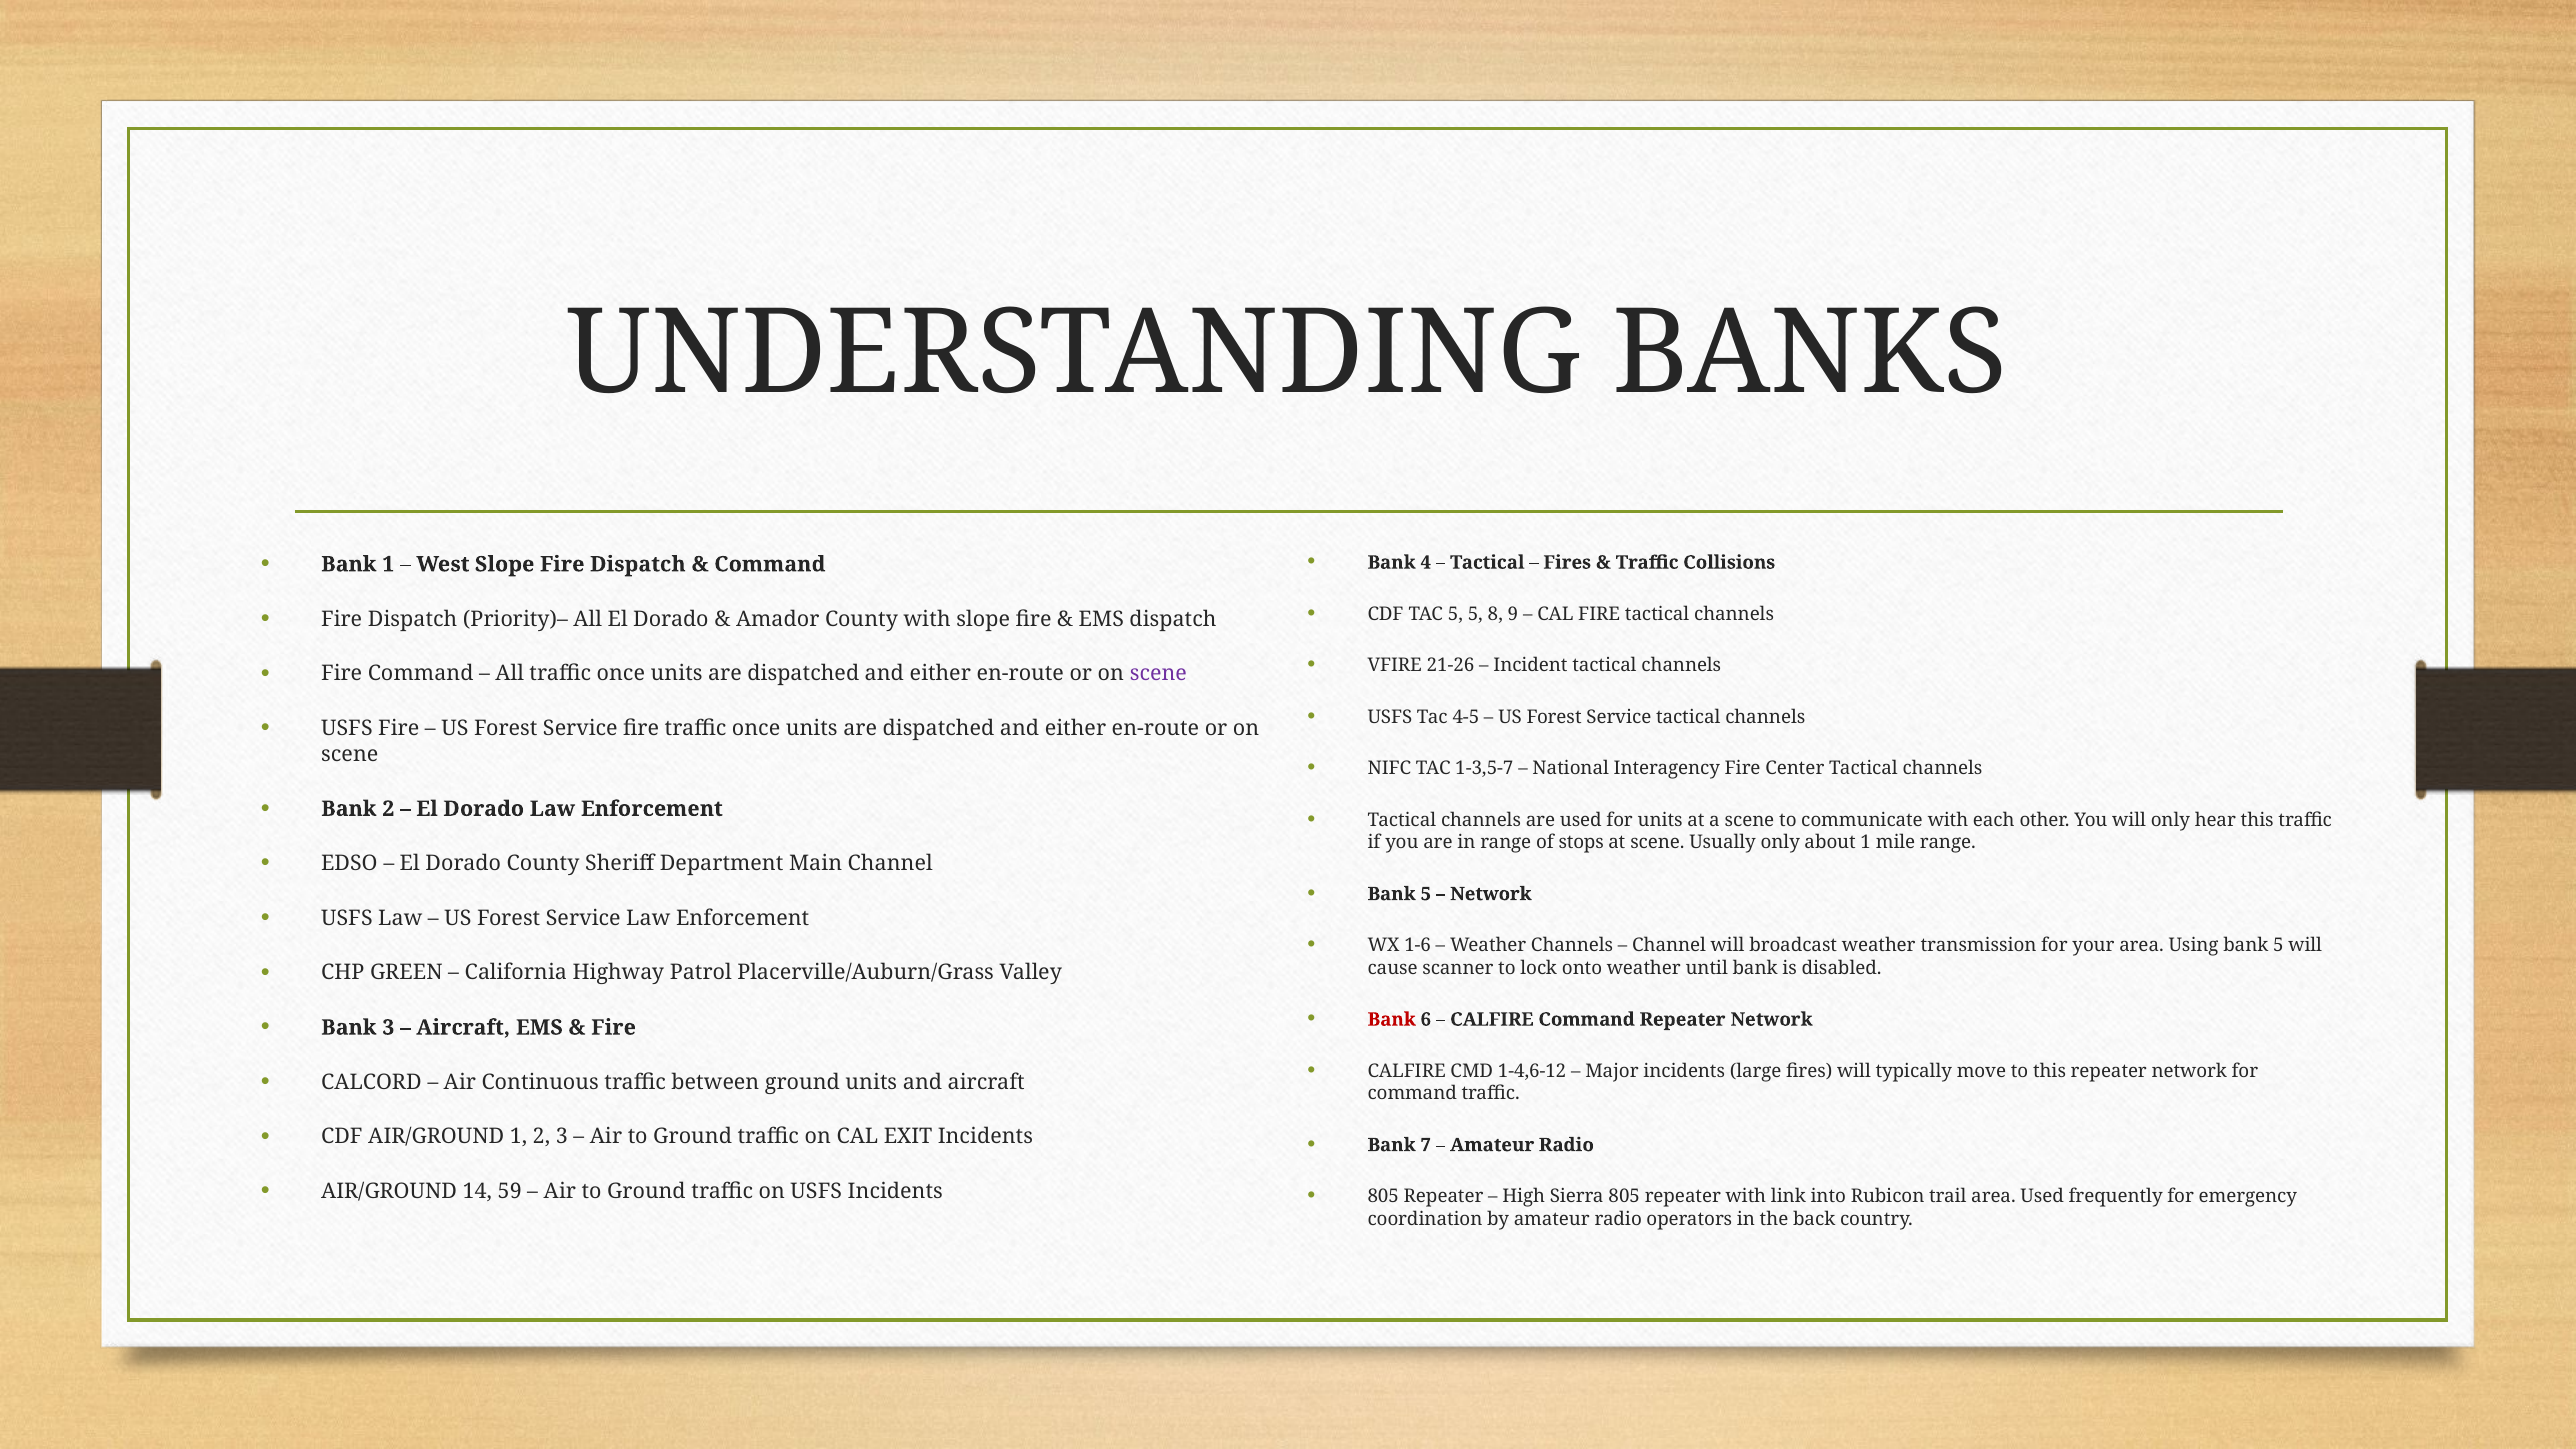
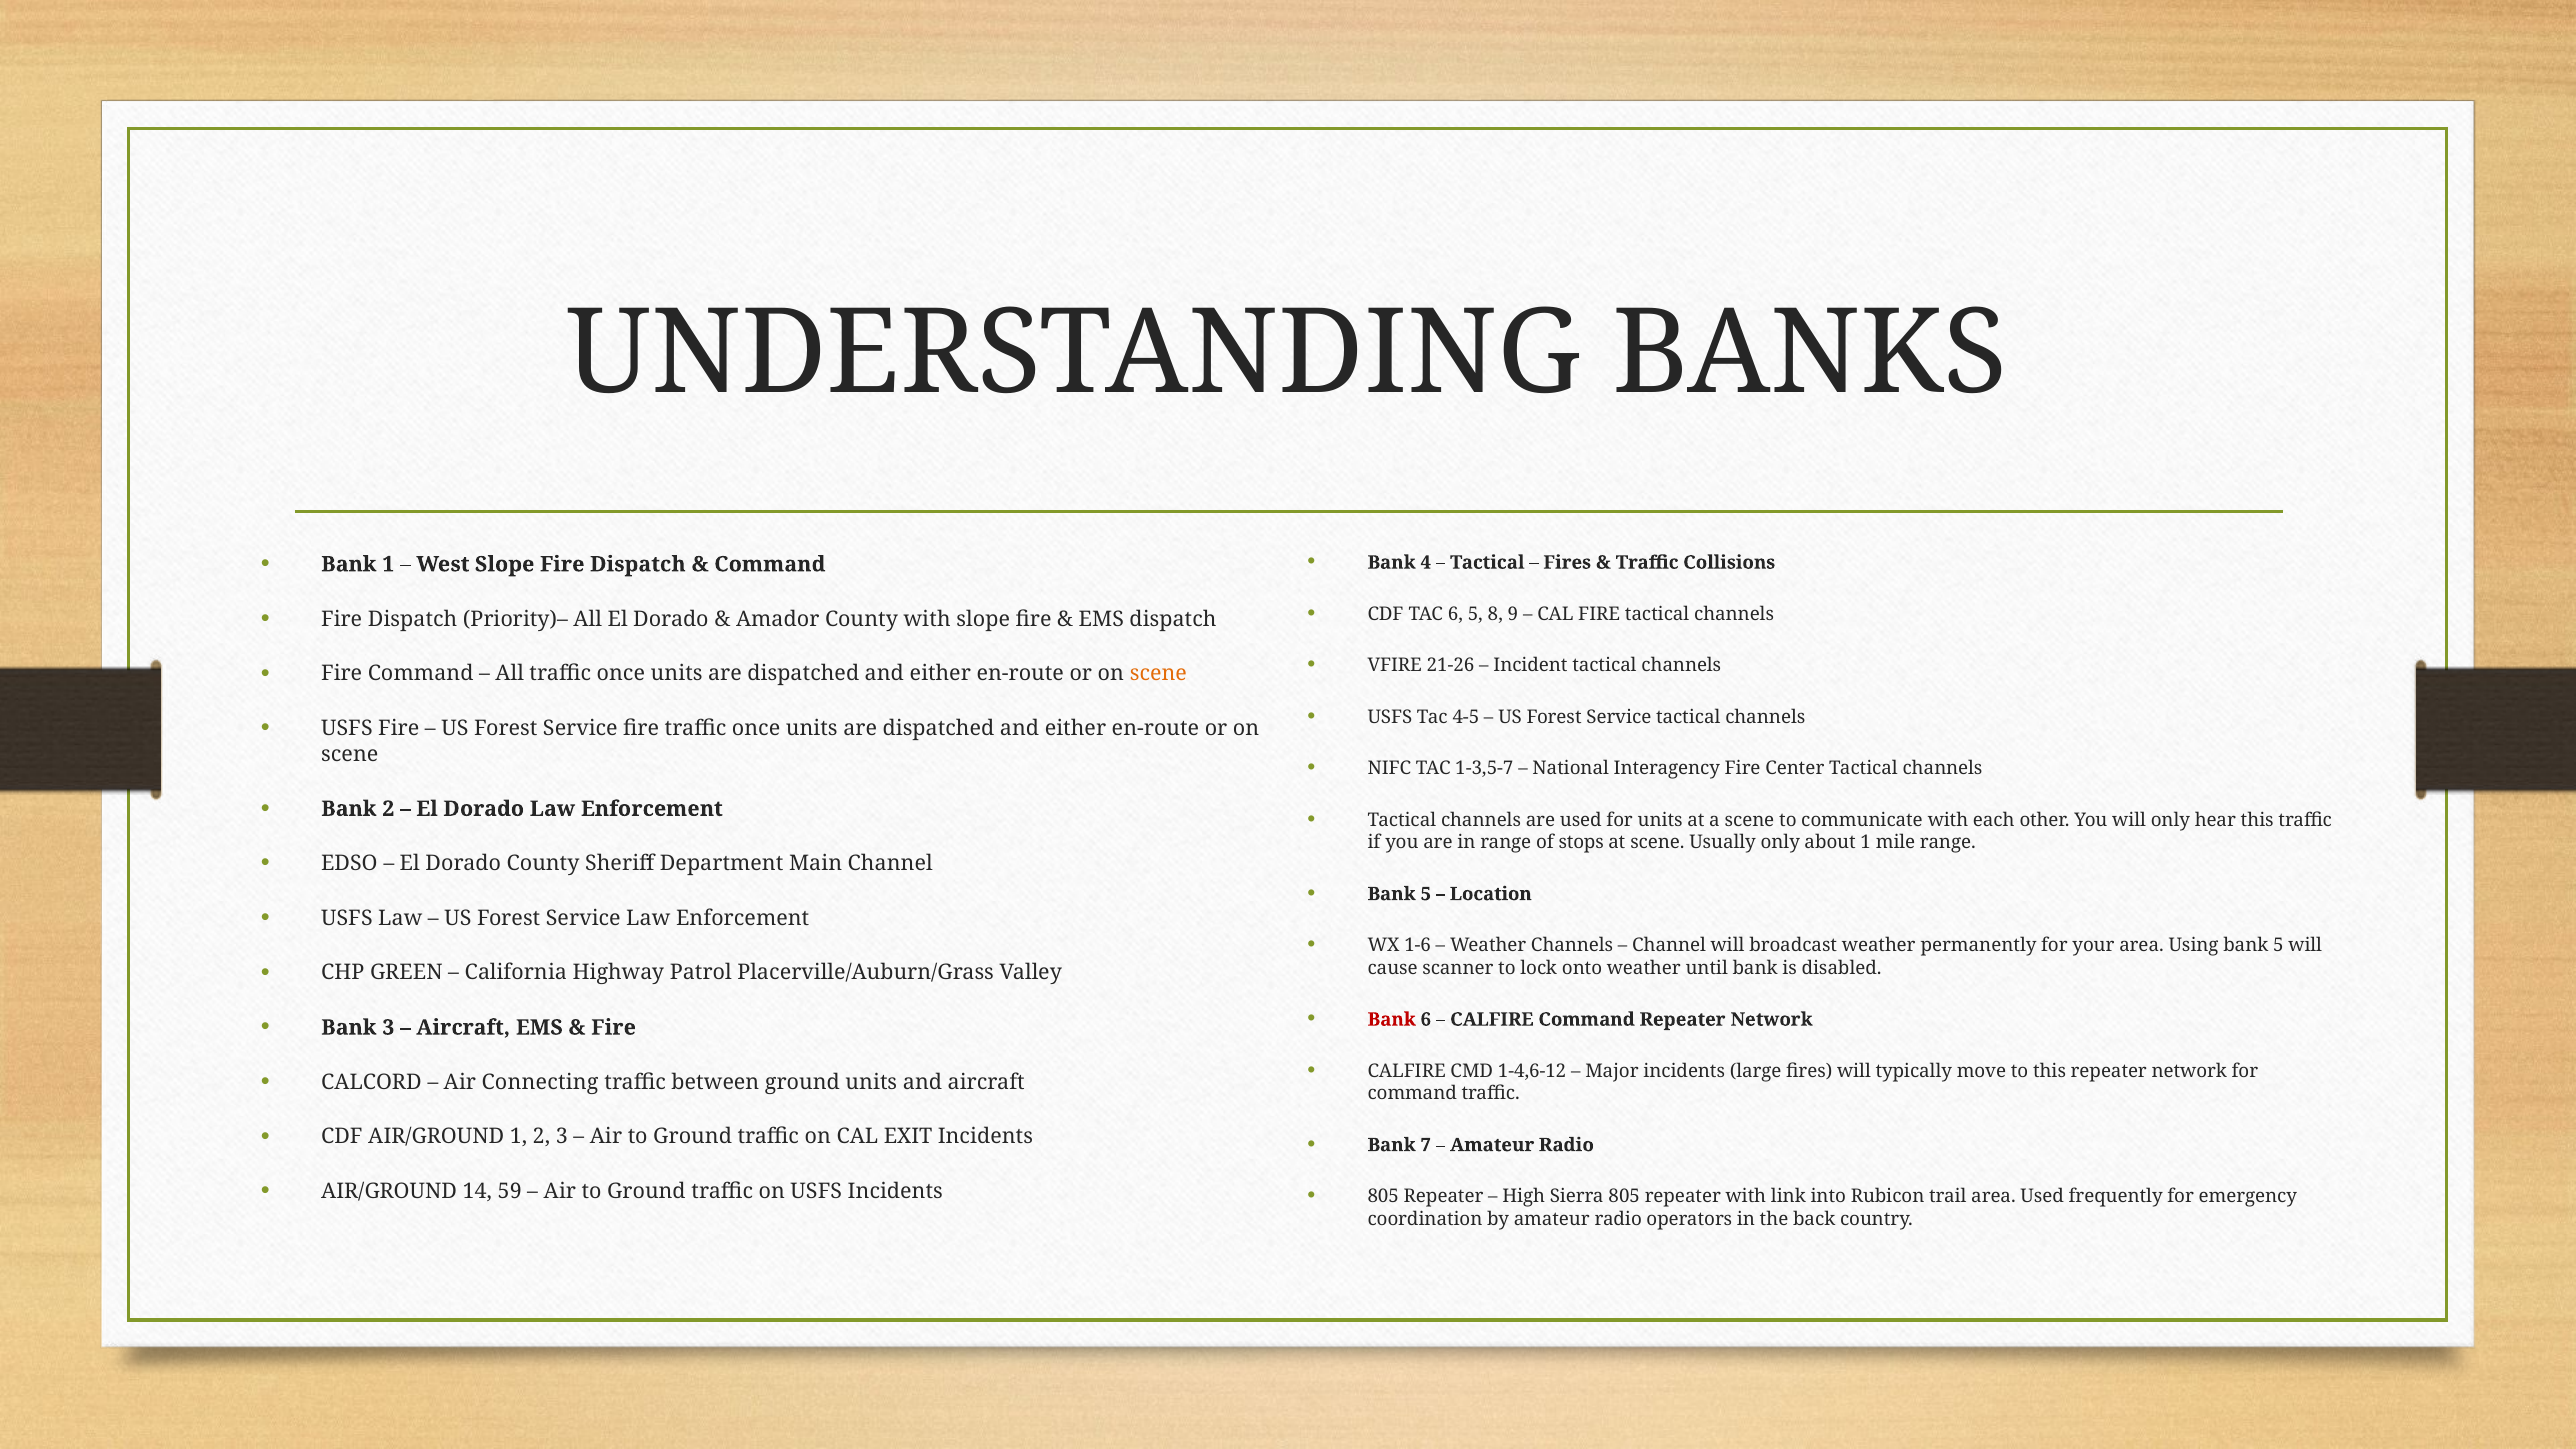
TAC 5: 5 -> 6
scene at (1158, 674) colour: purple -> orange
Network at (1491, 894): Network -> Location
transmission: transmission -> permanently
Continuous: Continuous -> Connecting
